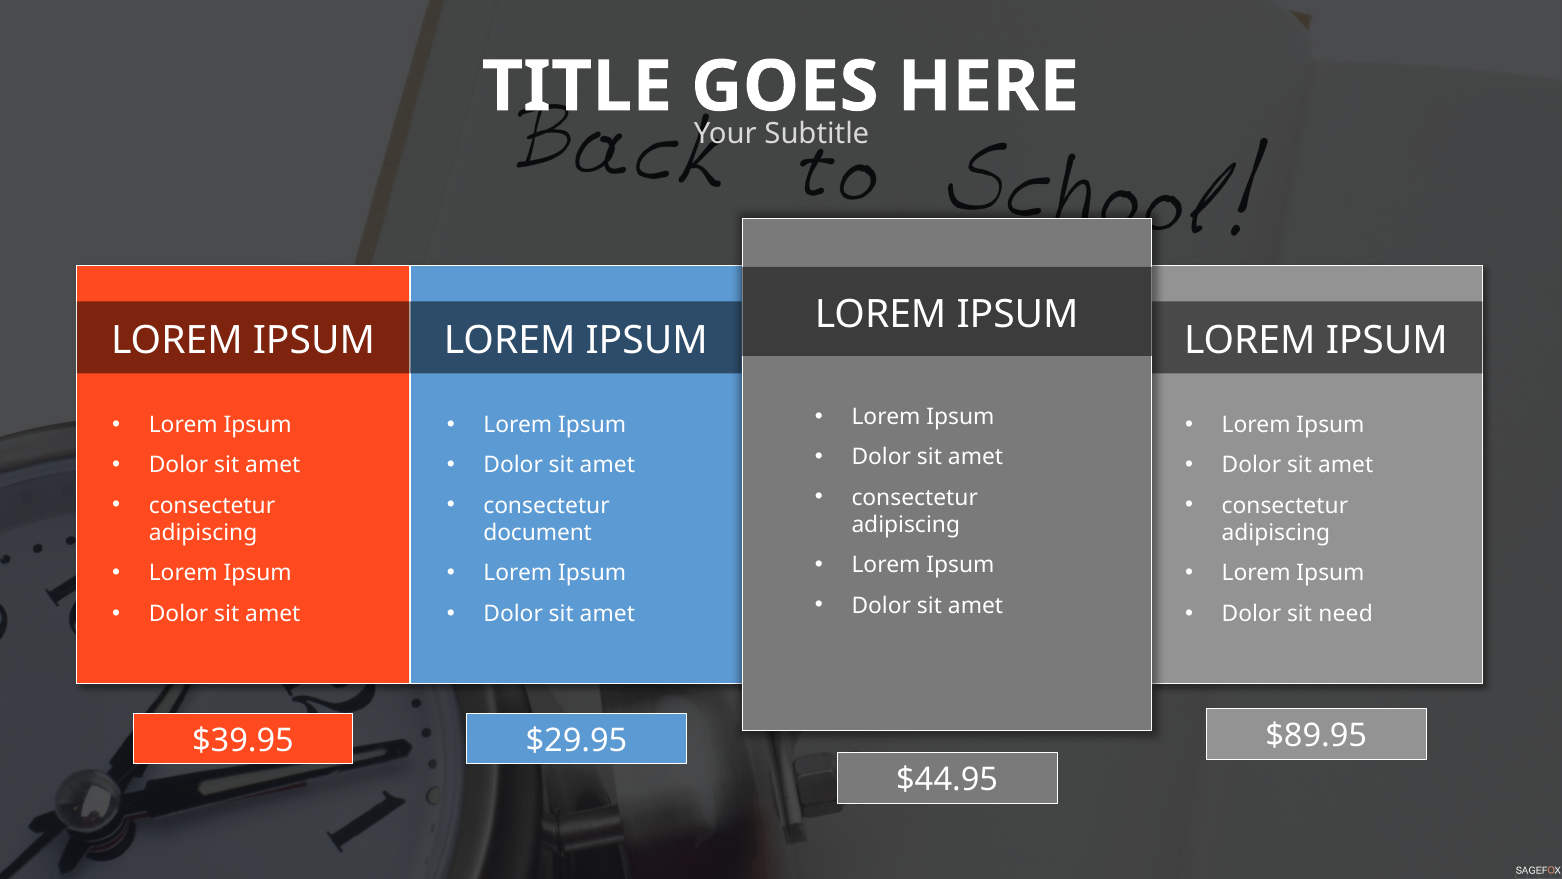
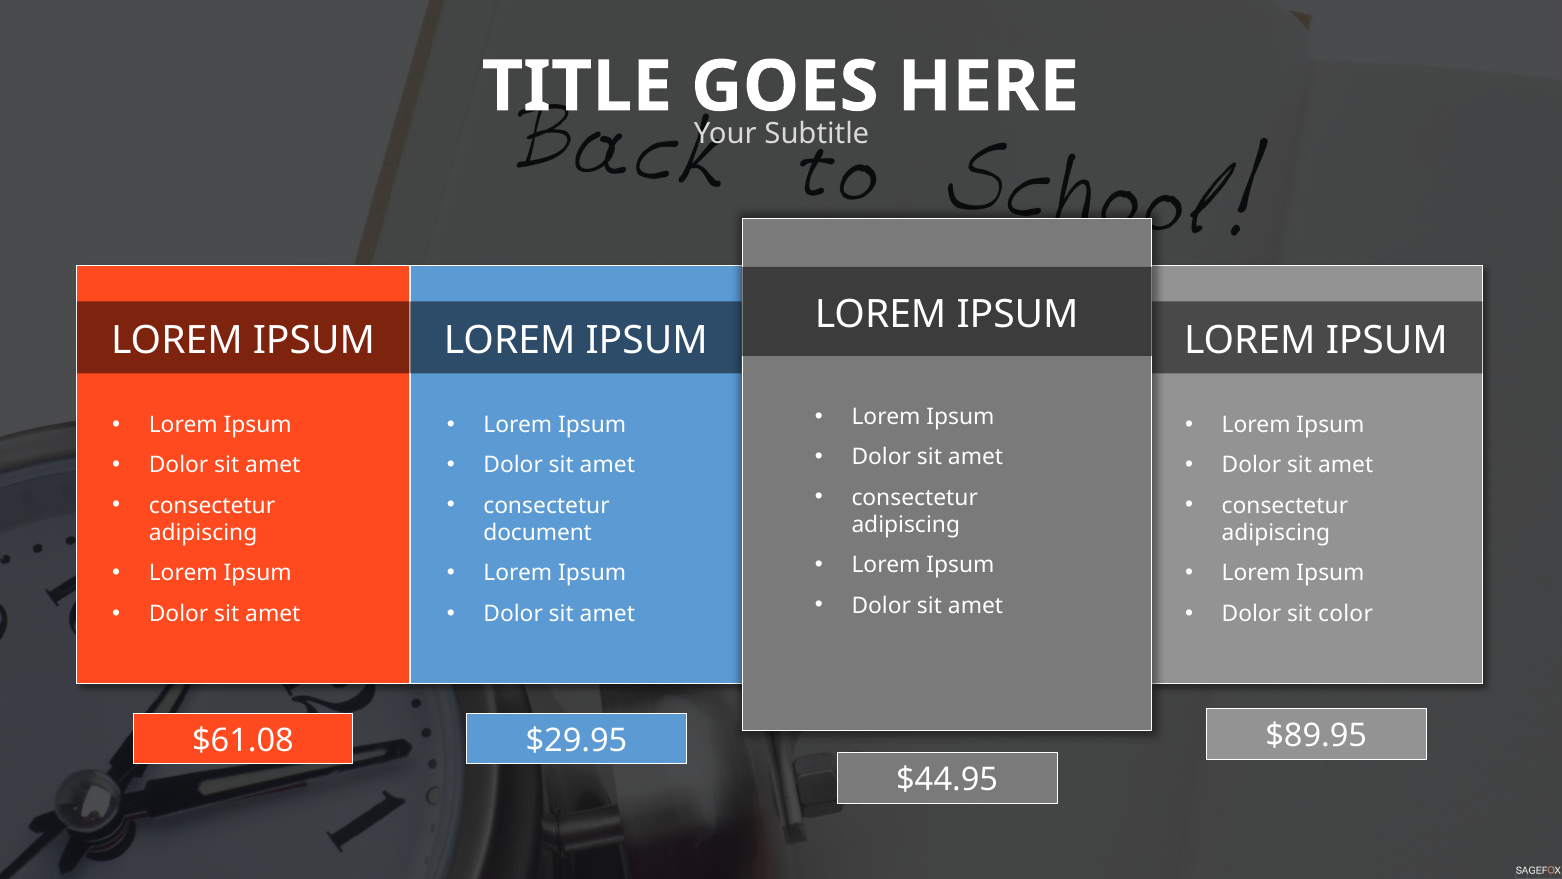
need: need -> color
$39.95: $39.95 -> $61.08
